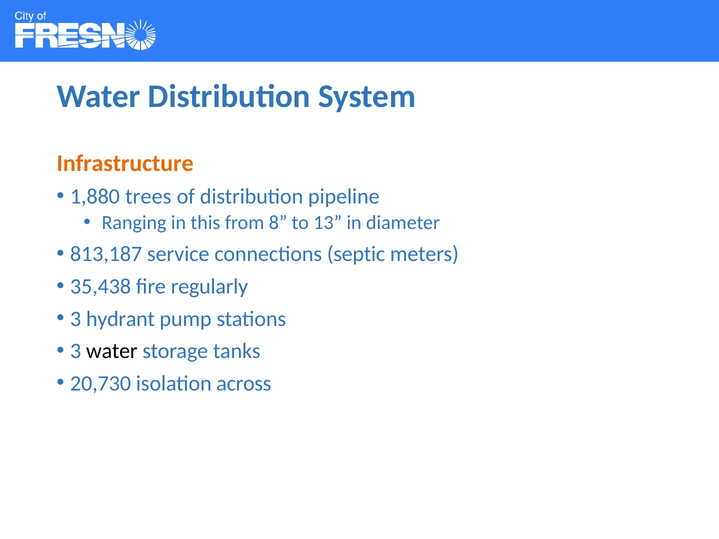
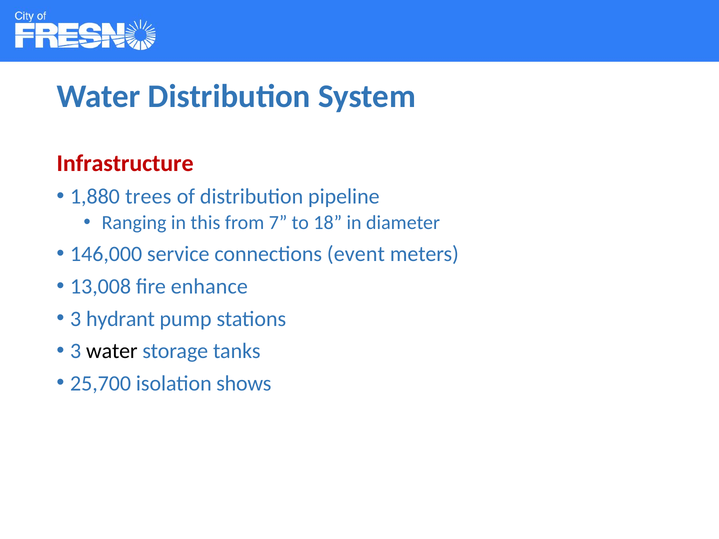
Infrastructure colour: orange -> red
8: 8 -> 7
13: 13 -> 18
813,187: 813,187 -> 146,000
septic: septic -> event
35,438: 35,438 -> 13,008
regularly: regularly -> enhance
20,730: 20,730 -> 25,700
across: across -> shows
